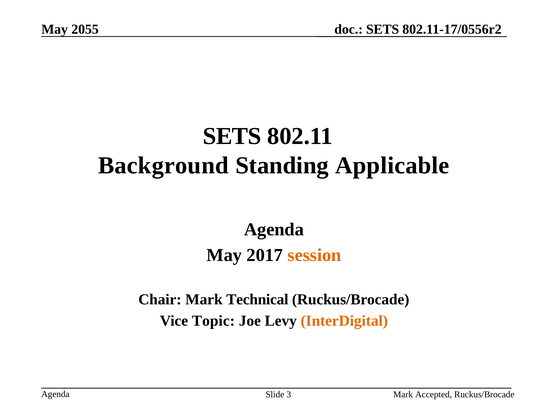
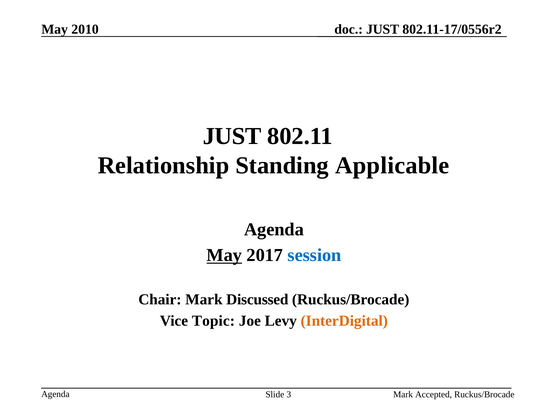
2055: 2055 -> 2010
SETS at (383, 29): SETS -> JUST
SETS at (232, 136): SETS -> JUST
Background: Background -> Relationship
May at (224, 255) underline: none -> present
session colour: orange -> blue
Technical: Technical -> Discussed
